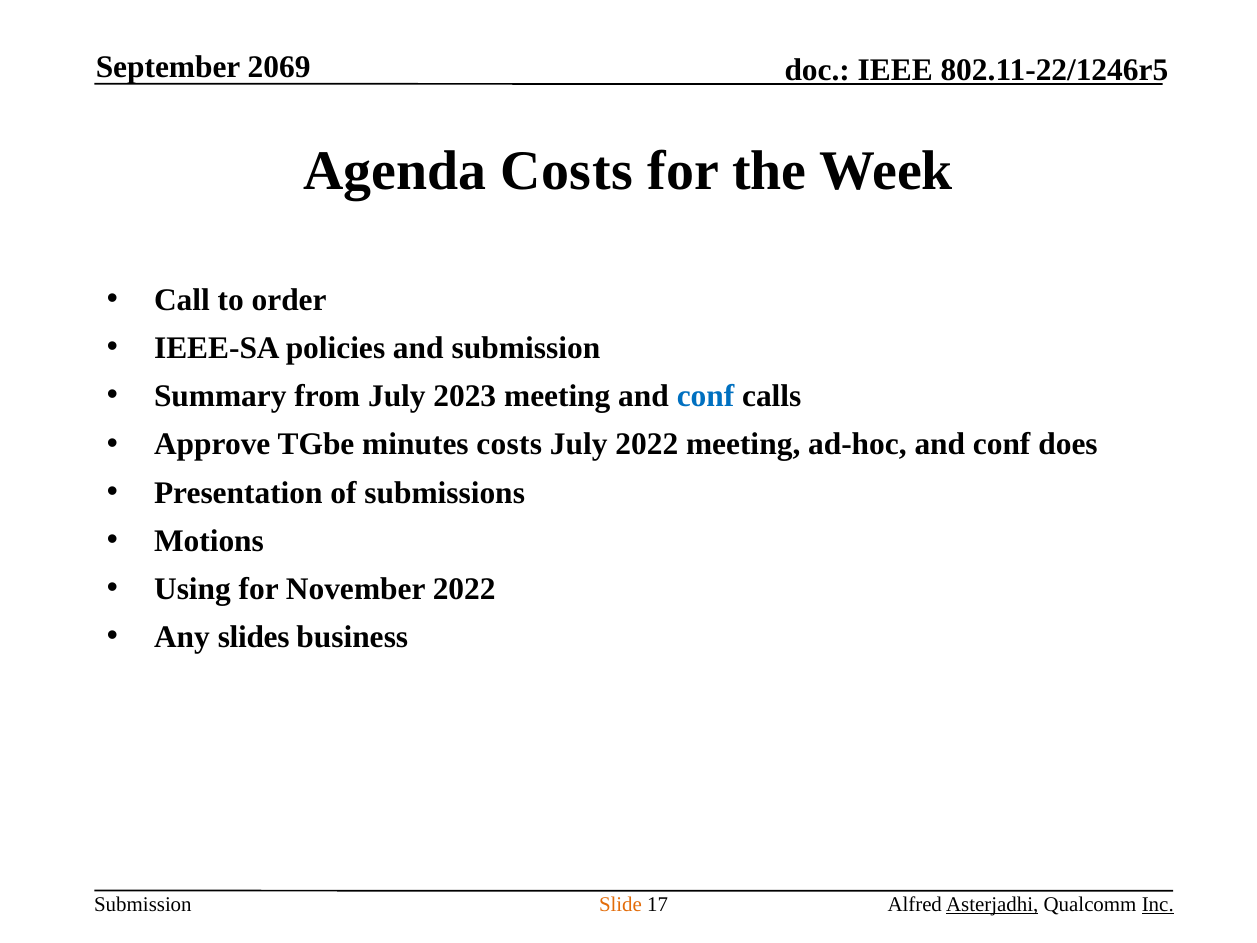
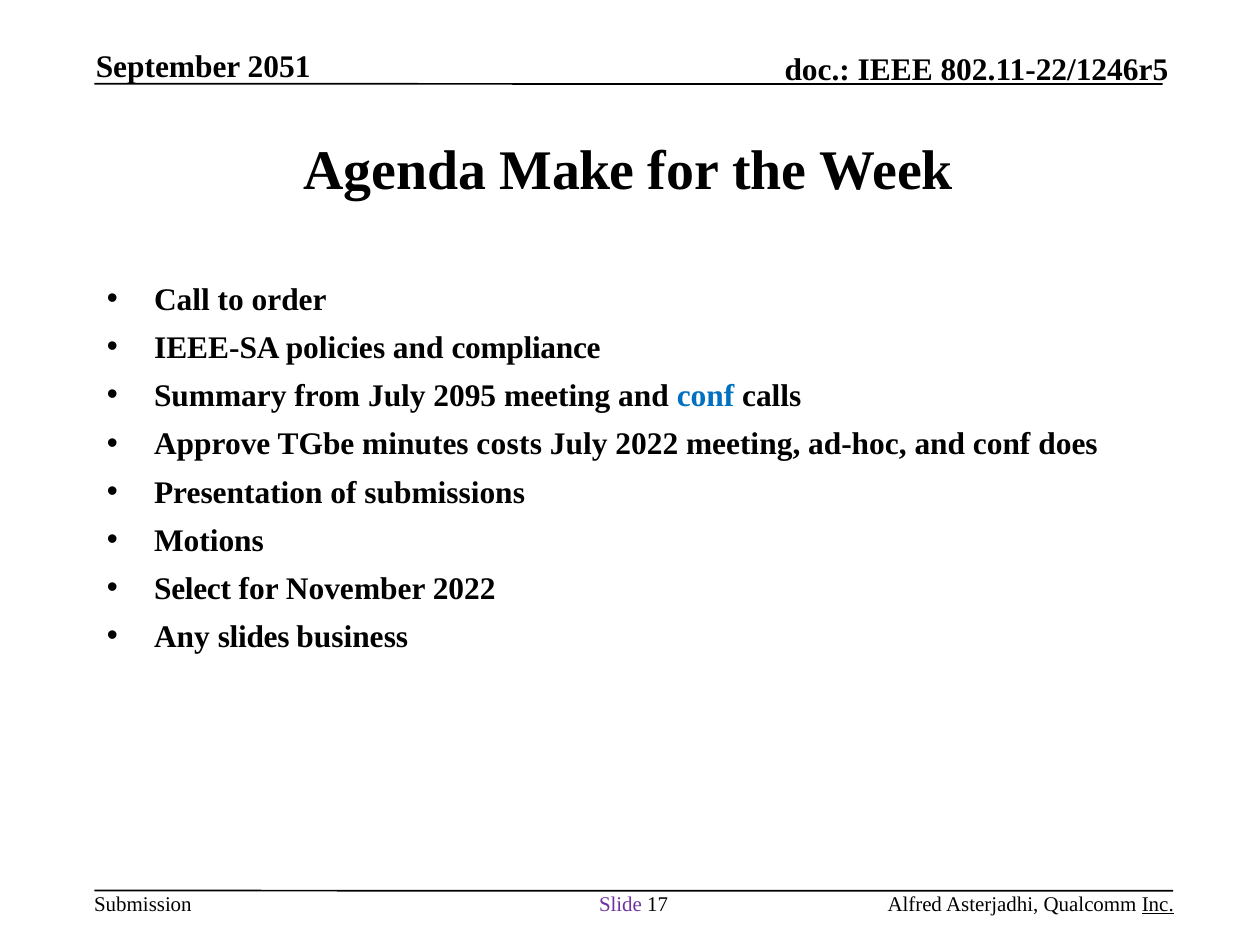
2069: 2069 -> 2051
Agenda Costs: Costs -> Make
and submission: submission -> compliance
2023: 2023 -> 2095
Using: Using -> Select
Slide colour: orange -> purple
Asterjadhi underline: present -> none
